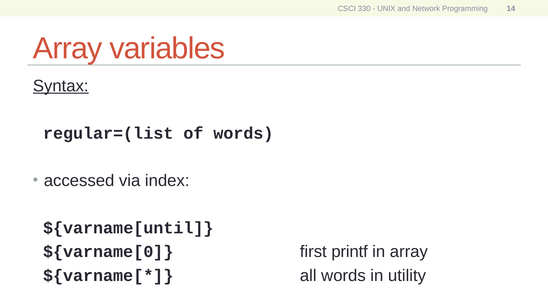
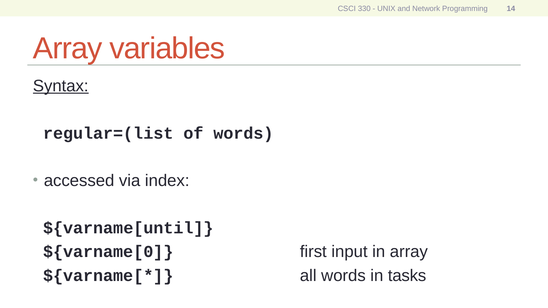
printf: printf -> input
utility: utility -> tasks
